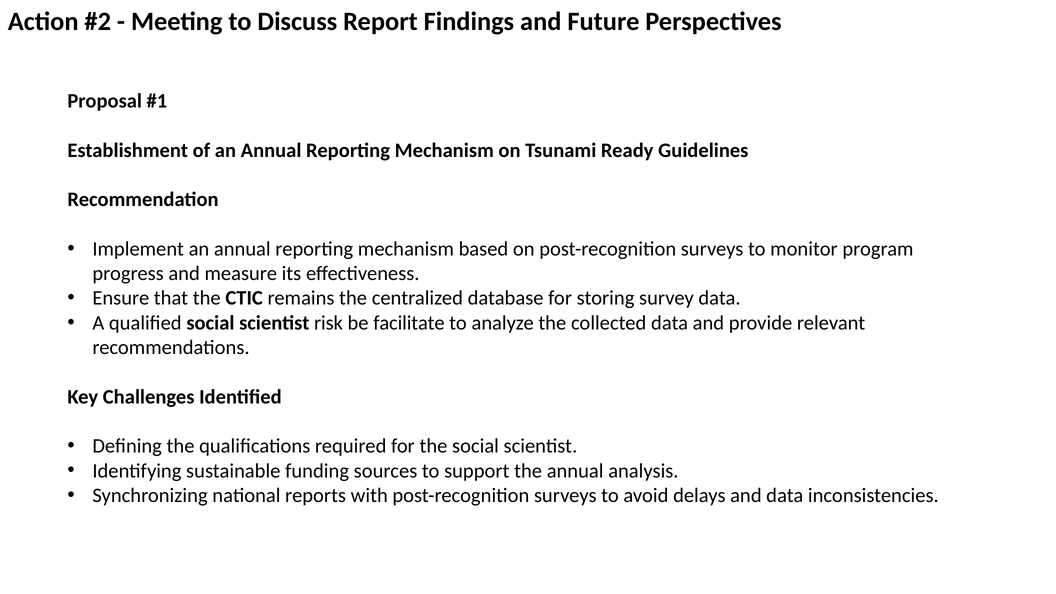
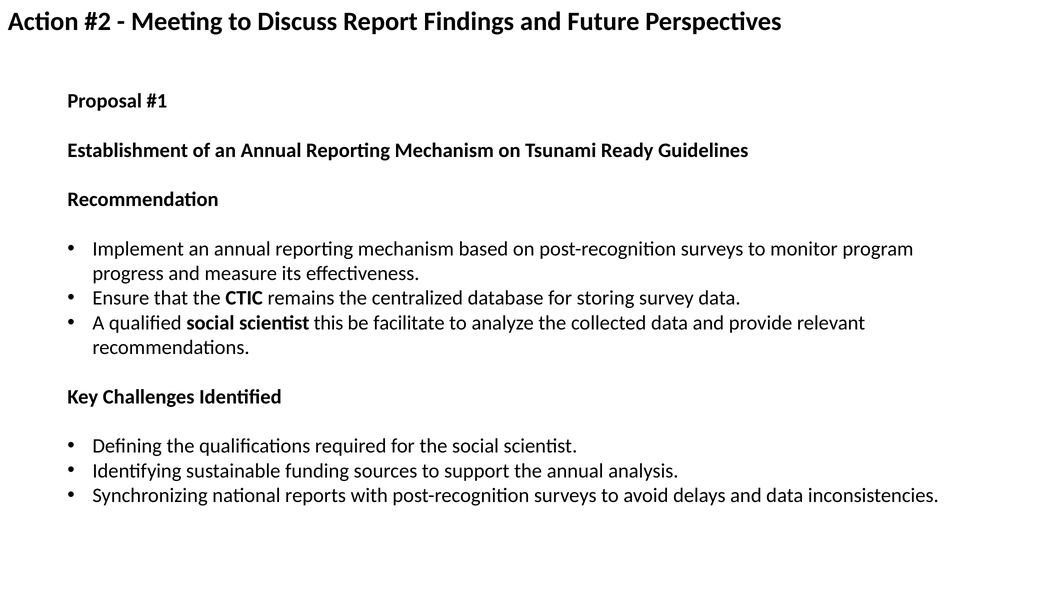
risk: risk -> this
